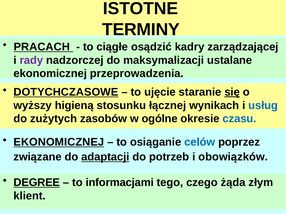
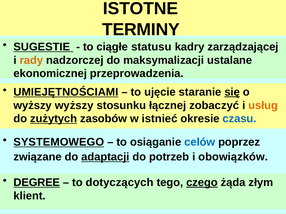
PRACACH: PRACACH -> SUGESTIE
osądzić: osądzić -> statusu
rady colour: purple -> orange
DOTYCHCZASOWE: DOTYCHCZASOWE -> UMIEJĘTNOŚCIAMI
wyższy higieną: higieną -> wyższy
wynikach: wynikach -> zobaczyć
usług colour: blue -> orange
zużytych underline: none -> present
ogólne: ogólne -> istnieć
EKONOMICZNEJ at (59, 142): EKONOMICZNEJ -> SYSTEMOWEGO
informacjami: informacjami -> dotyczących
czego underline: none -> present
